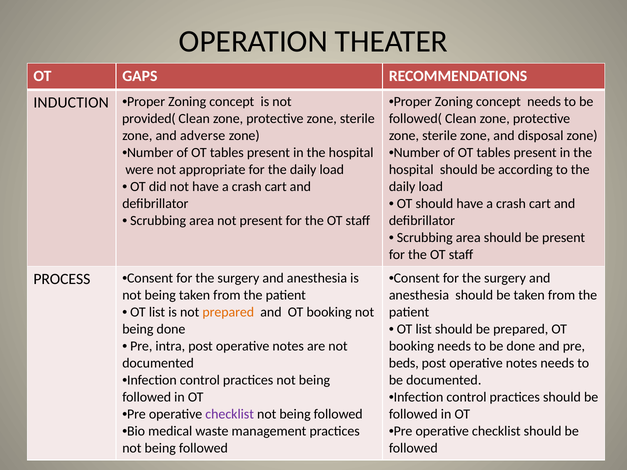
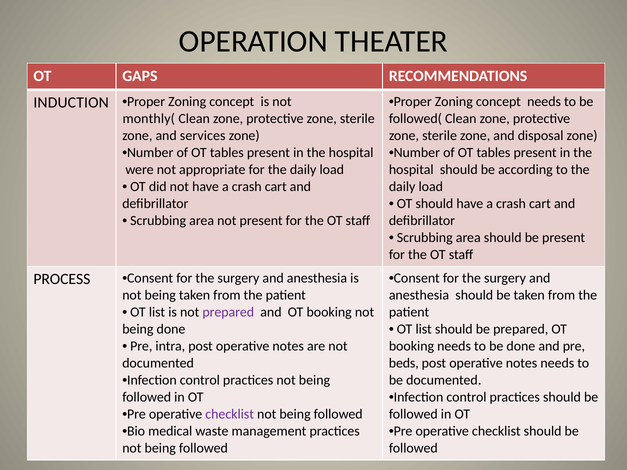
provided(: provided( -> monthly(
adverse: adverse -> services
prepared at (228, 312) colour: orange -> purple
